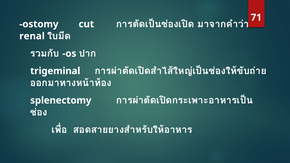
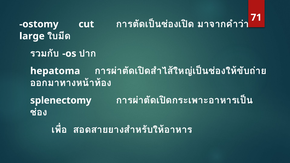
renal: renal -> large
trigeminal: trigeminal -> hepatoma
